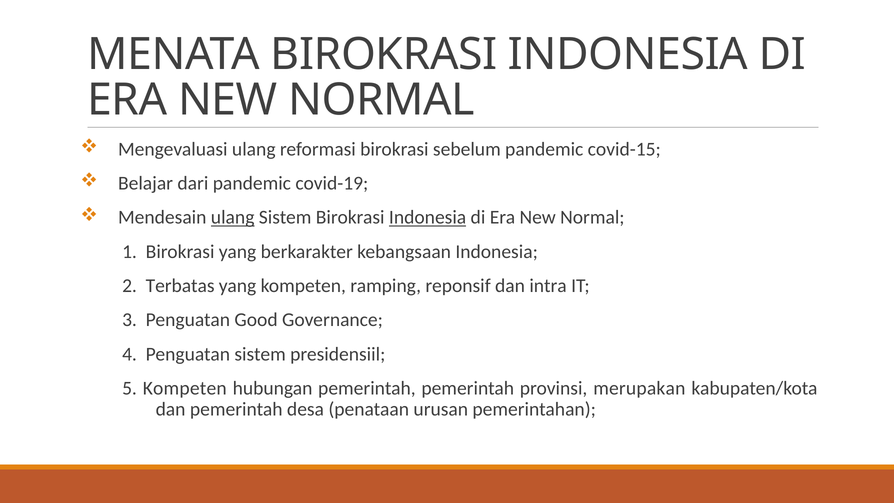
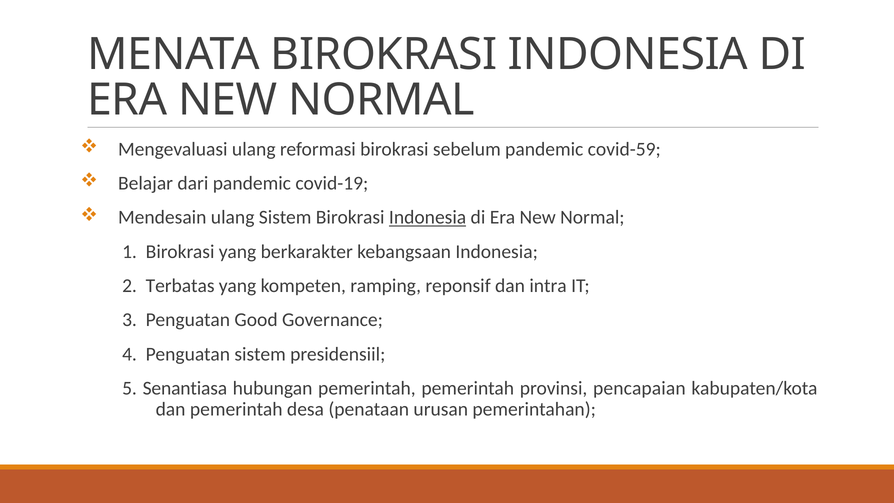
covid-15: covid-15 -> covid-59
ulang at (233, 217) underline: present -> none
5 Kompeten: Kompeten -> Senantiasa
merupakan: merupakan -> pencapaian
